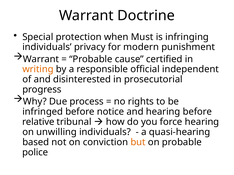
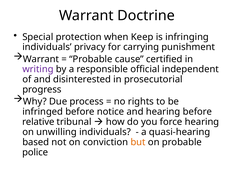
Must: Must -> Keep
modern: modern -> carrying
writing colour: orange -> purple
